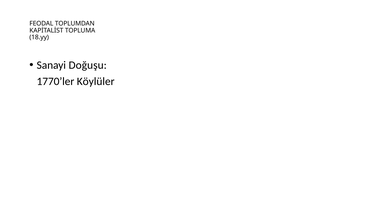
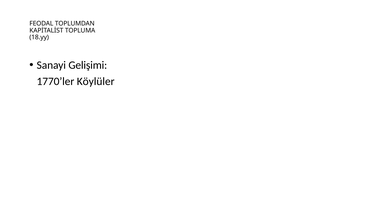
Doğuşu: Doğuşu -> Gelişimi
